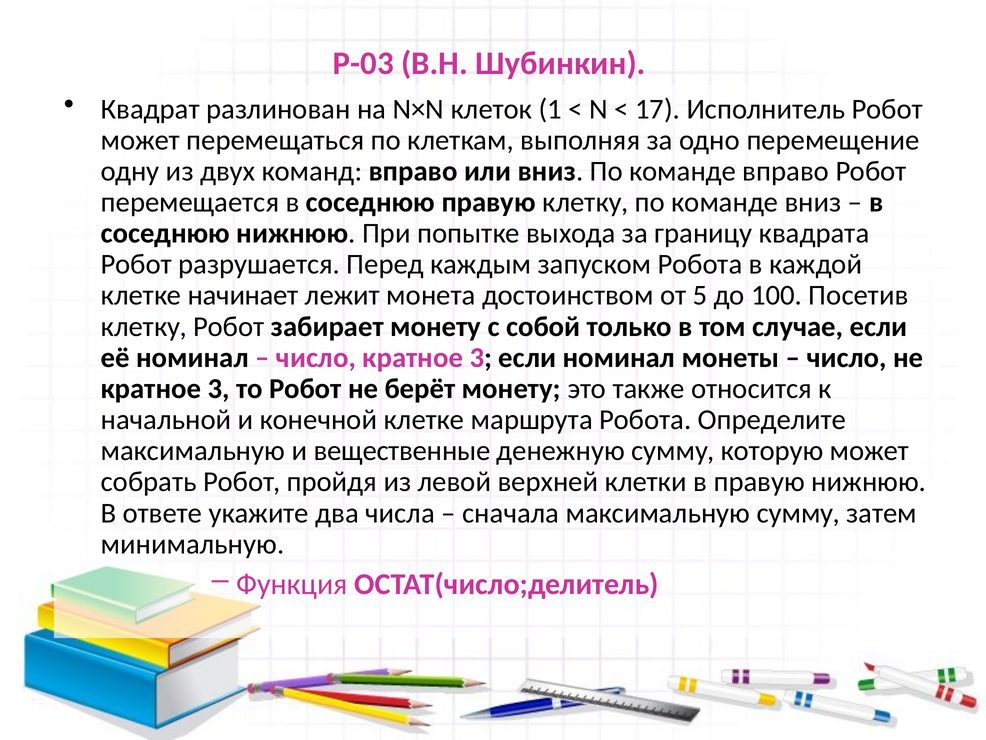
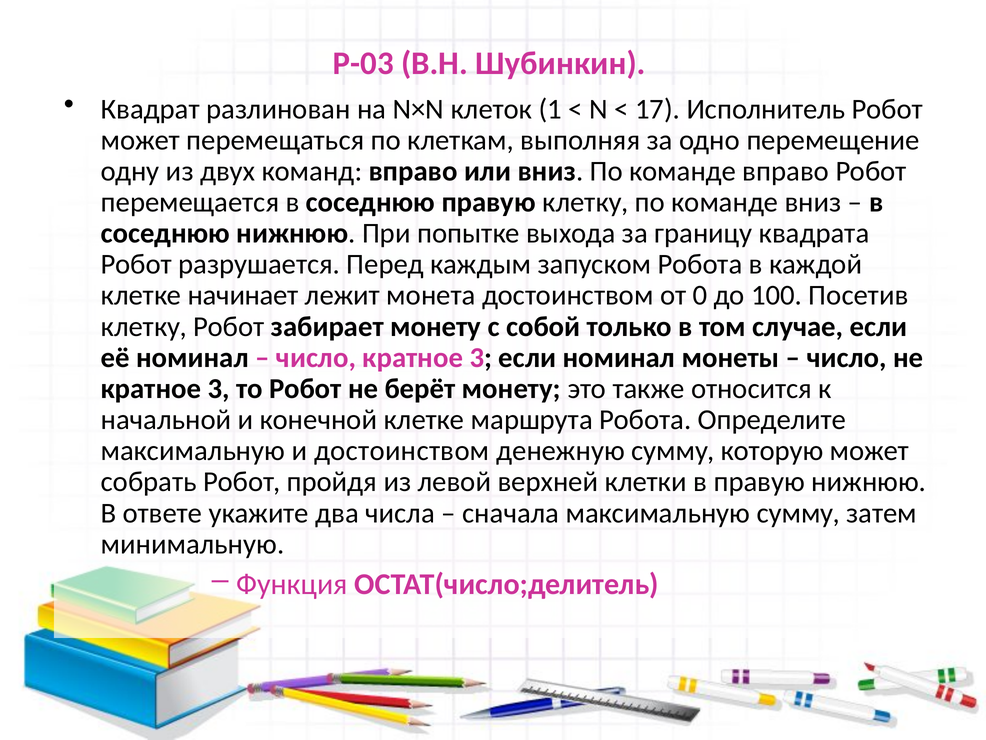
5: 5 -> 0
и вещественные: вещественные -> достоинством
